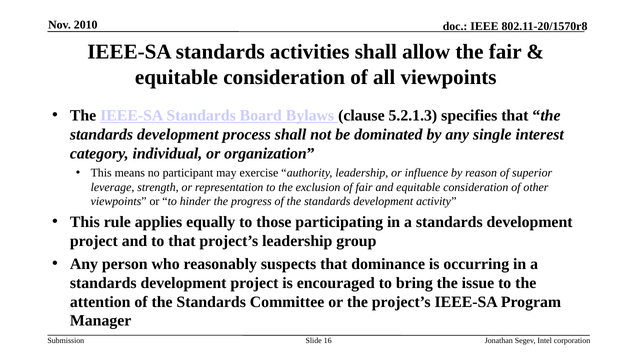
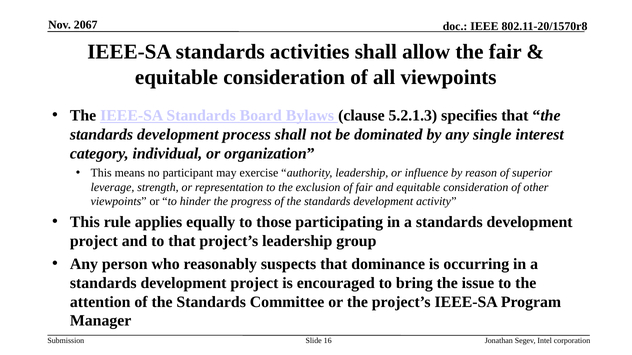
2010: 2010 -> 2067
